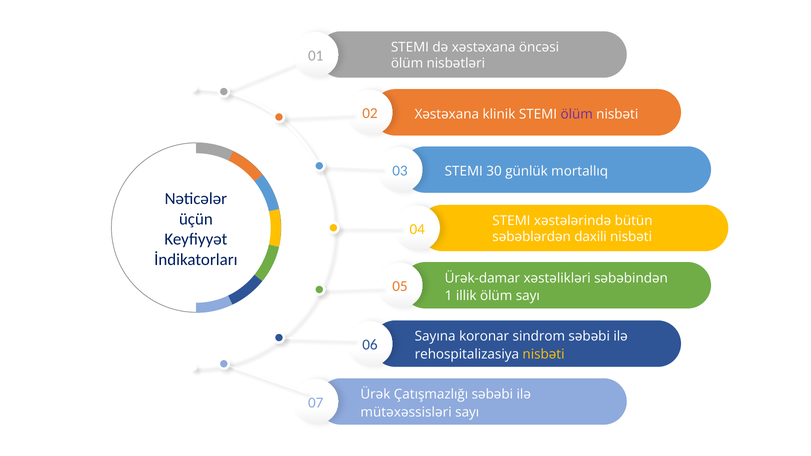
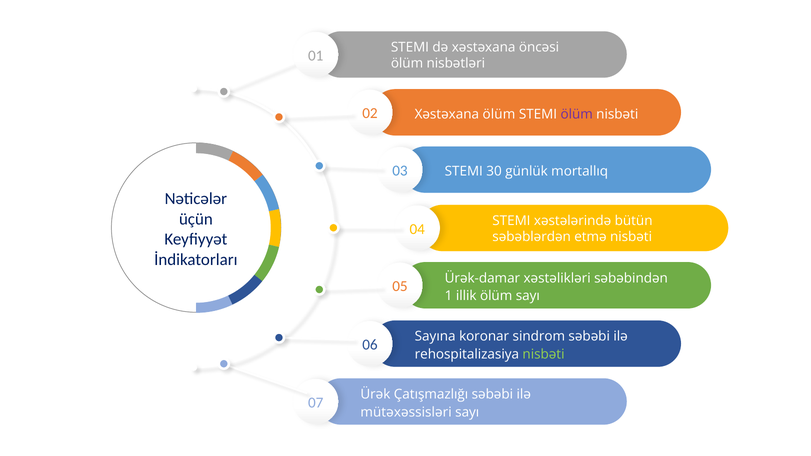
Xəstəxana klinik: klinik -> ölüm
daxili: daxili -> etmə
nisbəti at (544, 354) colour: yellow -> light green
